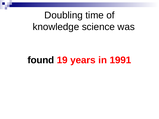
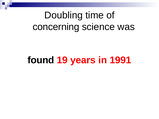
knowledge: knowledge -> concerning
